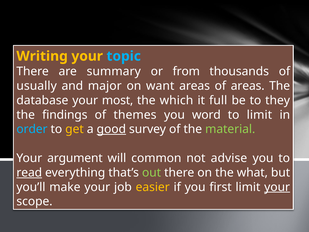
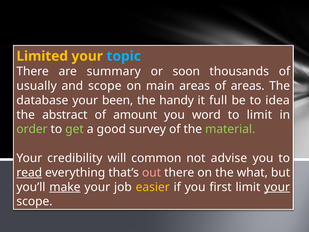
Writing: Writing -> Limited
from: from -> soon
and major: major -> scope
want: want -> main
most: most -> been
which: which -> handy
they: they -> idea
findings: findings -> abstract
themes: themes -> amount
order colour: light blue -> light green
get colour: yellow -> light green
good underline: present -> none
argument: argument -> credibility
out colour: light green -> pink
make underline: none -> present
